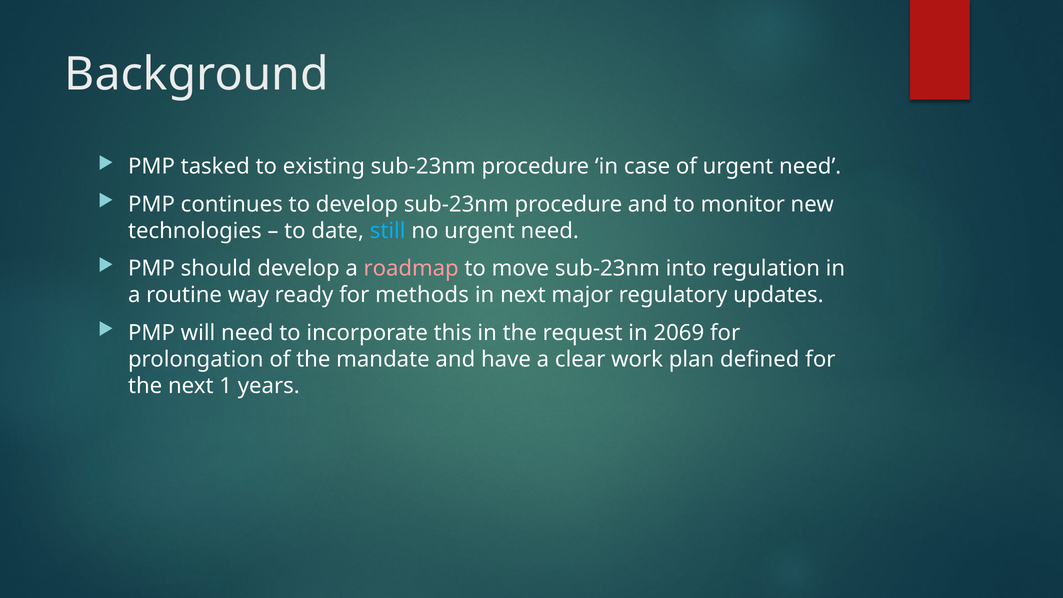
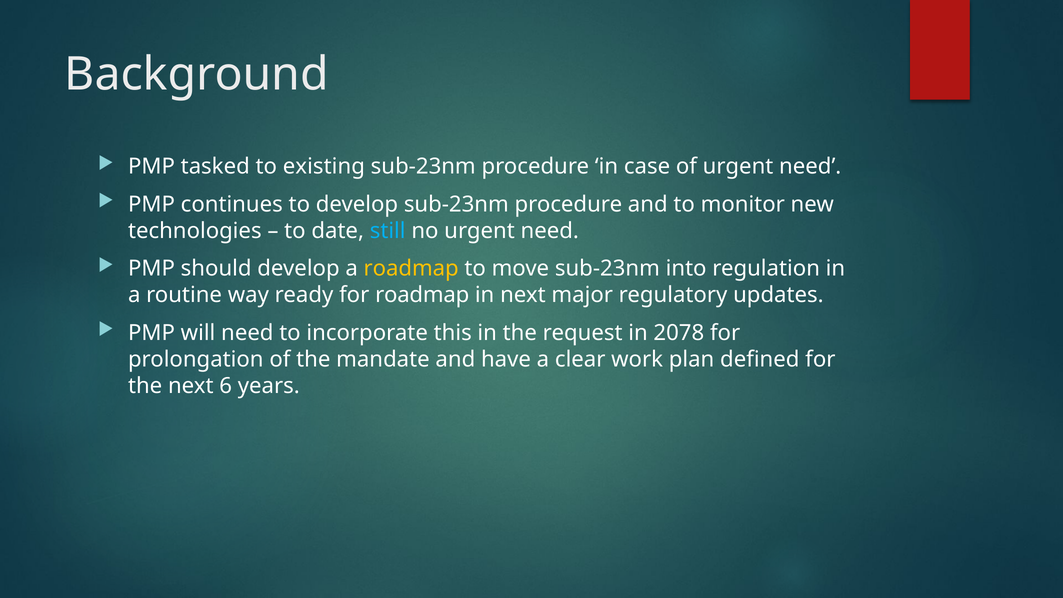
roadmap at (411, 268) colour: pink -> yellow
for methods: methods -> roadmap
2069: 2069 -> 2078
1: 1 -> 6
